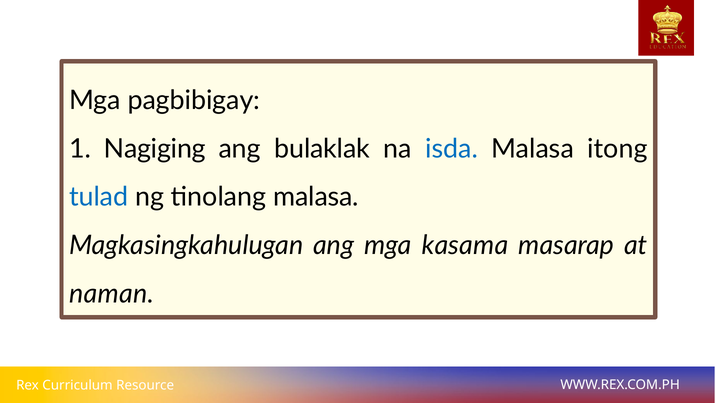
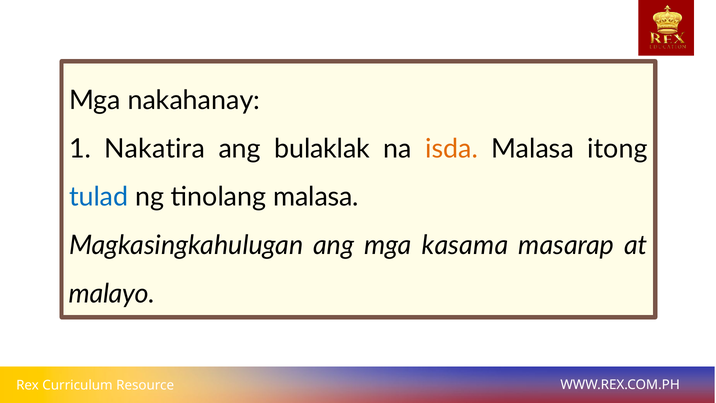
pagbibigay: pagbibigay -> nakahanay
Nagiging: Nagiging -> Nakatira
isda colour: blue -> orange
naman: naman -> malayo
